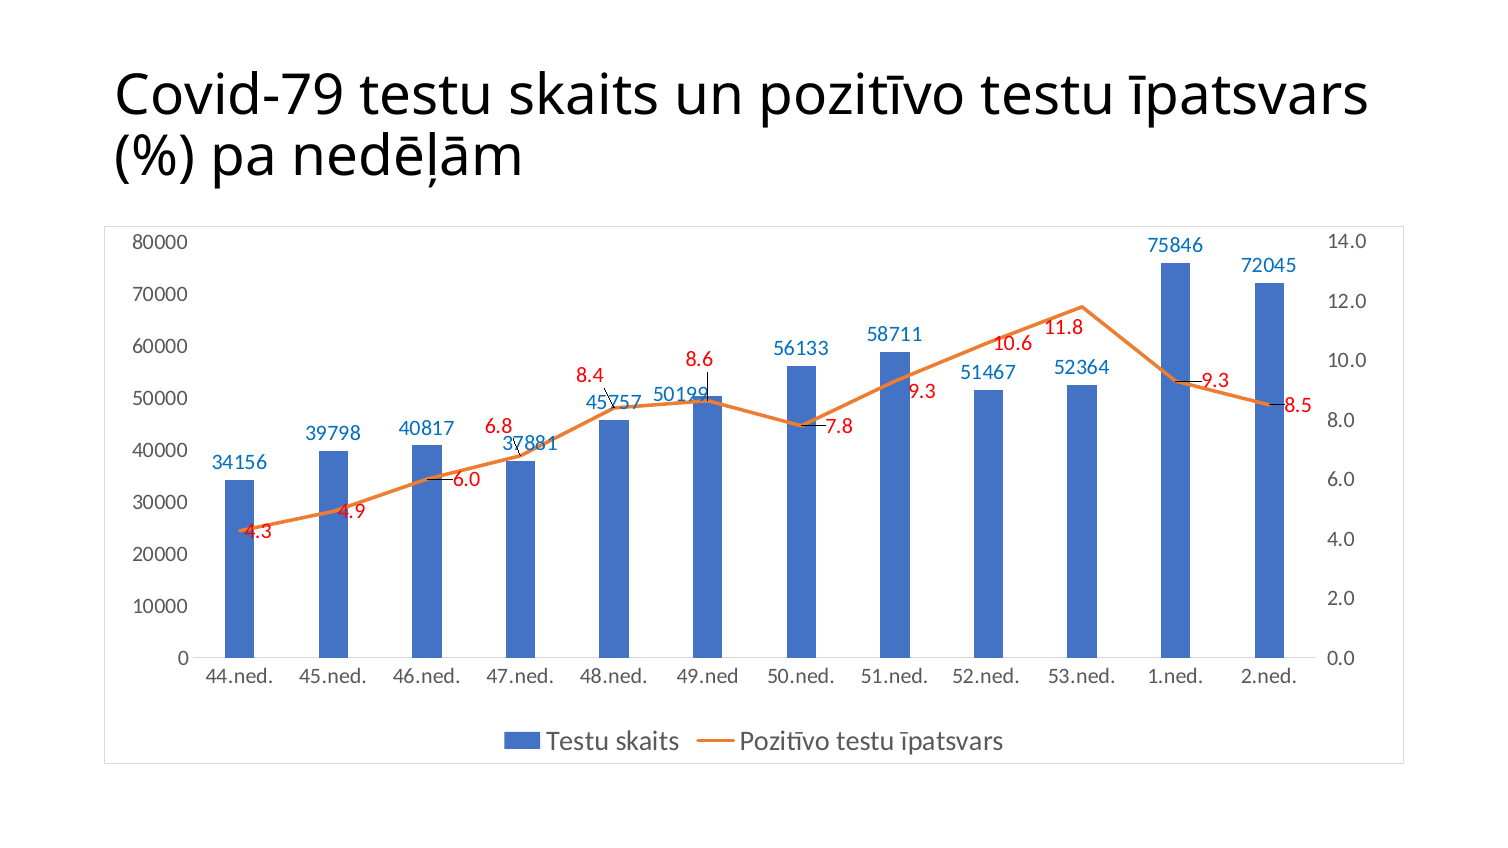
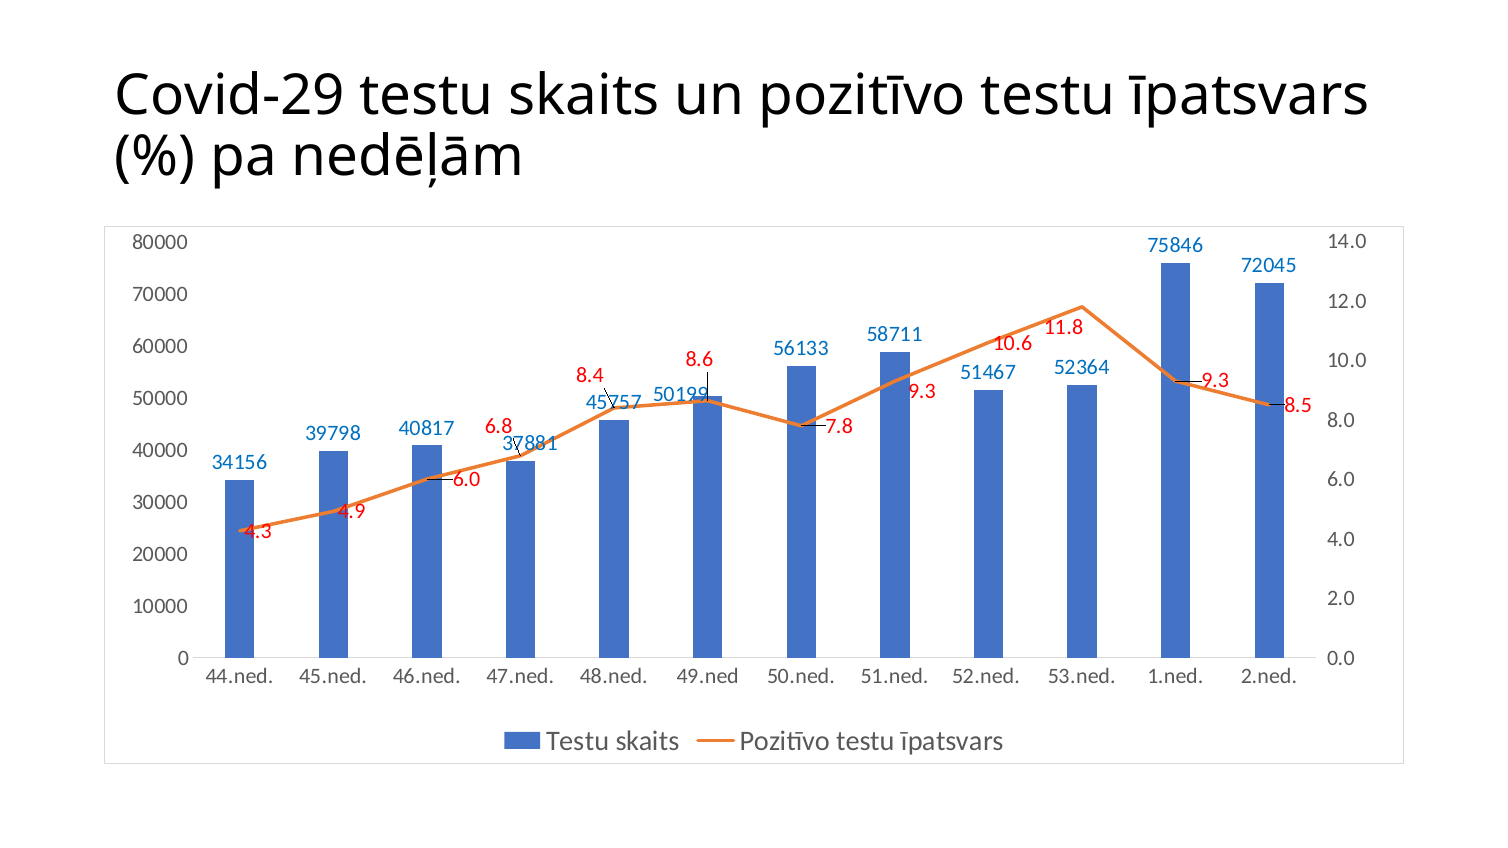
Covid-79: Covid-79 -> Covid-29
